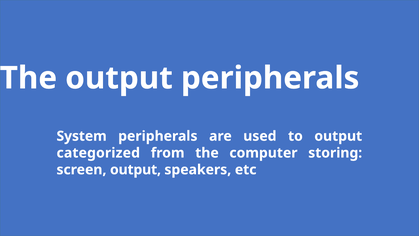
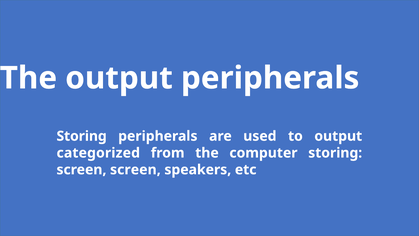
System at (82, 136): System -> Storing
screen output: output -> screen
